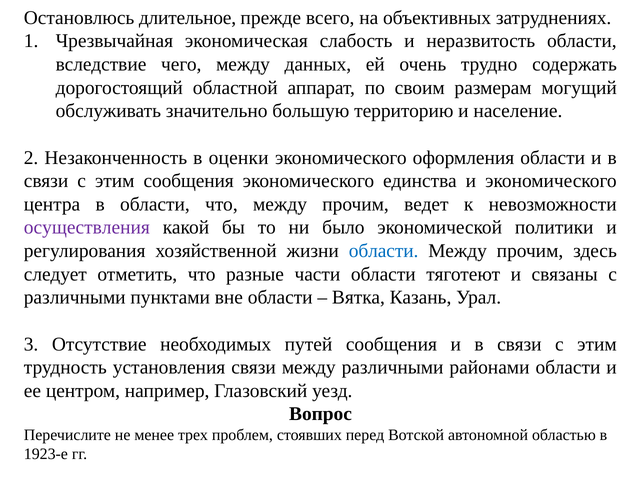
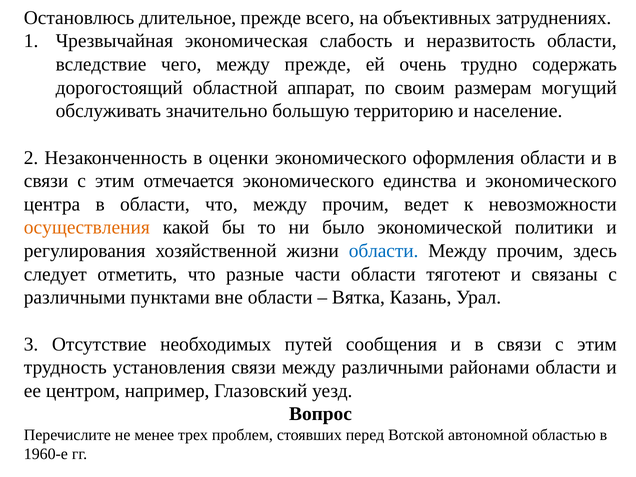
между данных: данных -> прежде
этим сообщения: сообщения -> отмечается
осуществления colour: purple -> orange
1923-е: 1923-е -> 1960-е
